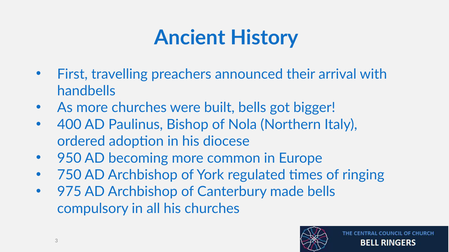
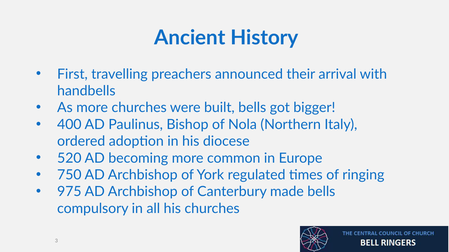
950: 950 -> 520
